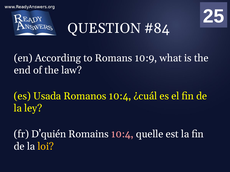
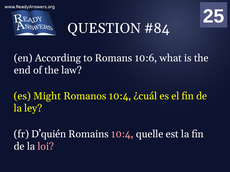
10:9: 10:9 -> 10:6
Usada: Usada -> Might
loi colour: yellow -> pink
